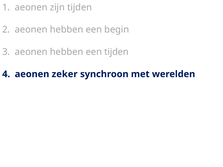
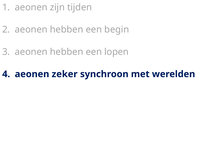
een tijden: tijden -> lopen
